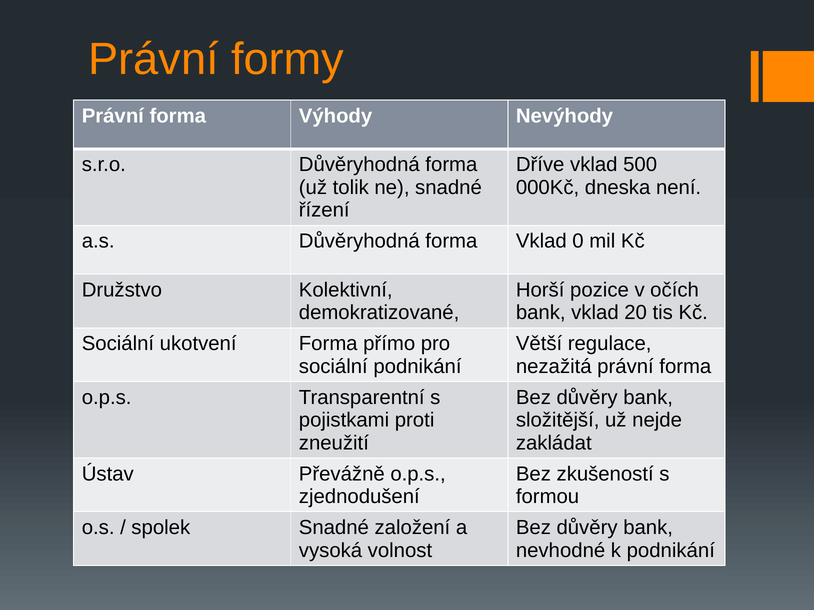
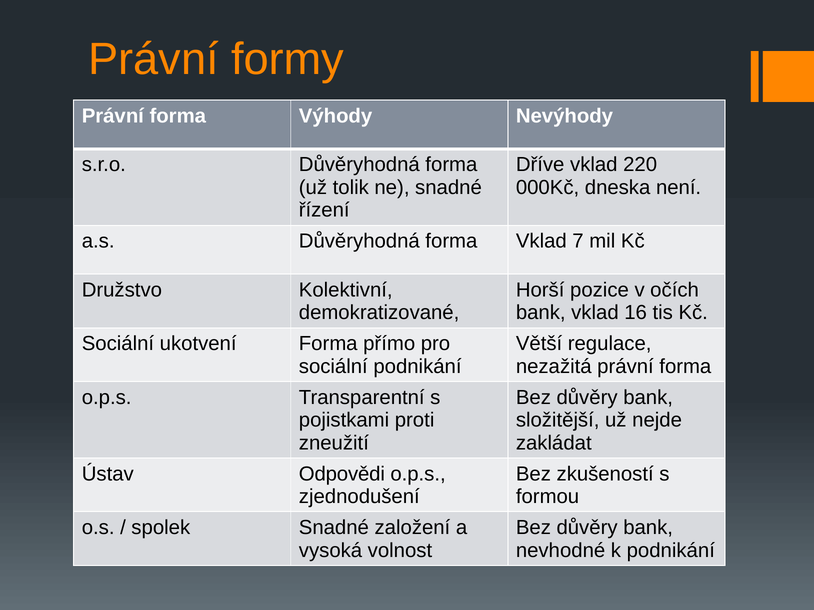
500: 500 -> 220
0: 0 -> 7
20: 20 -> 16
Převážně: Převážně -> Odpovědi
